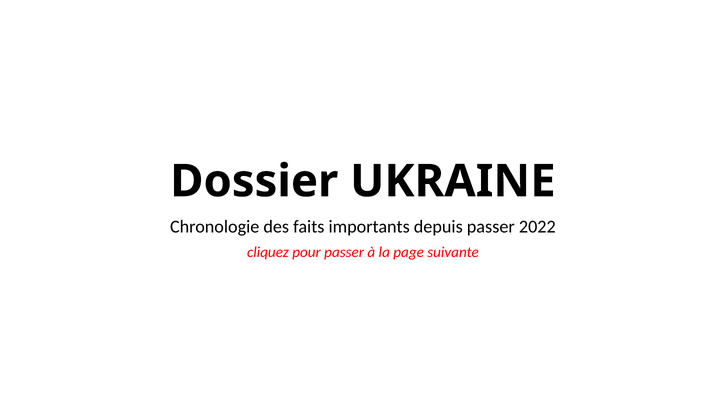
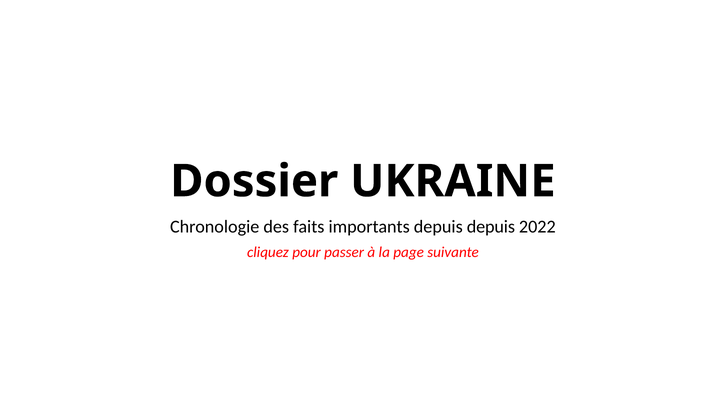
depuis passer: passer -> depuis
